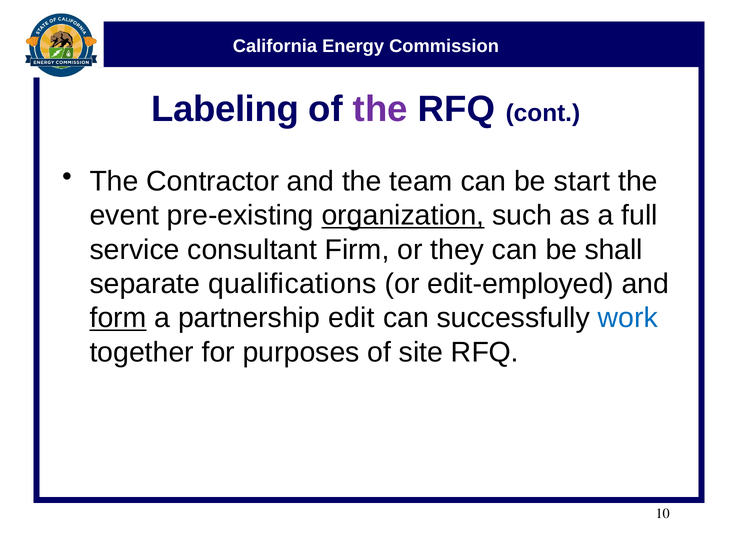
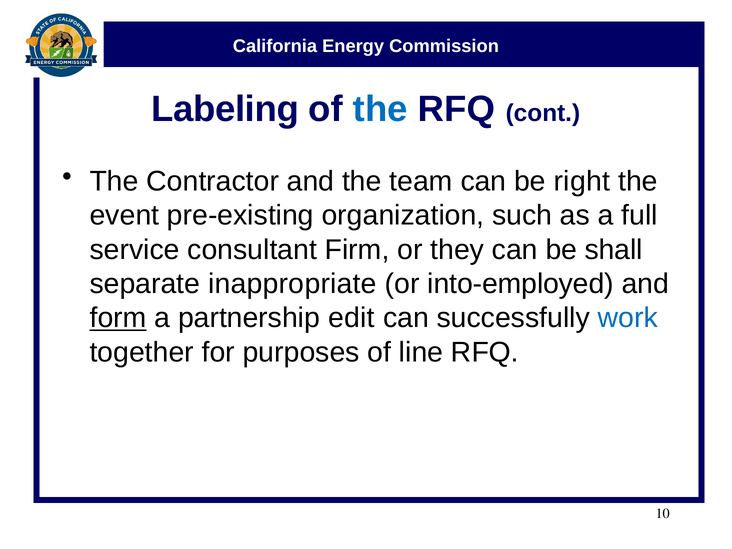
the at (380, 109) colour: purple -> blue
start: start -> right
organization underline: present -> none
qualifications: qualifications -> inappropriate
edit-employed: edit-employed -> into-employed
site: site -> line
